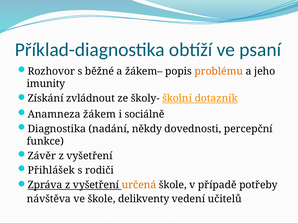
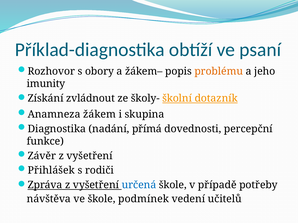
běžné: běžné -> obory
sociálně: sociálně -> skupina
někdy: někdy -> přímá
určená colour: orange -> blue
delikventy: delikventy -> podmínek
